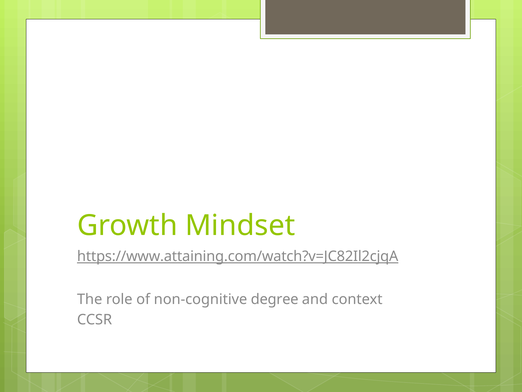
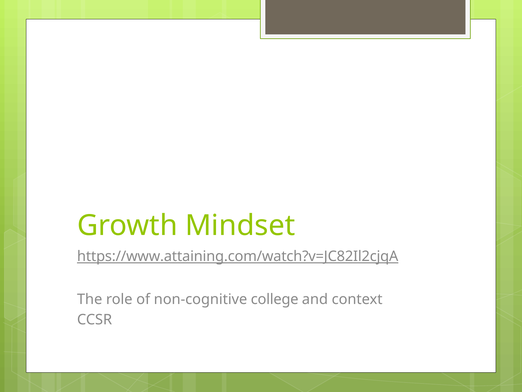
degree: degree -> college
